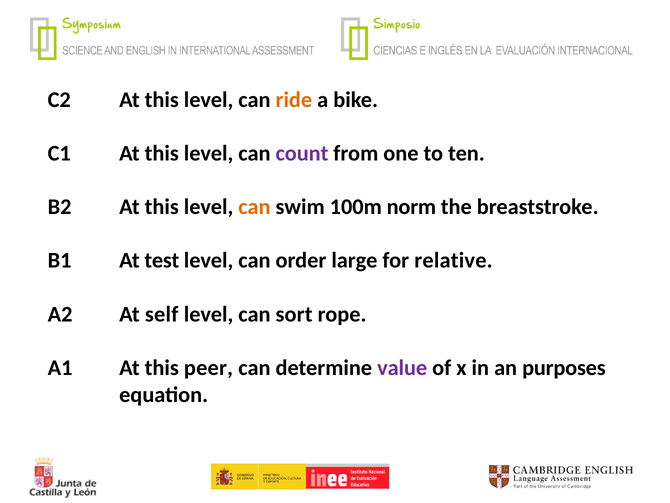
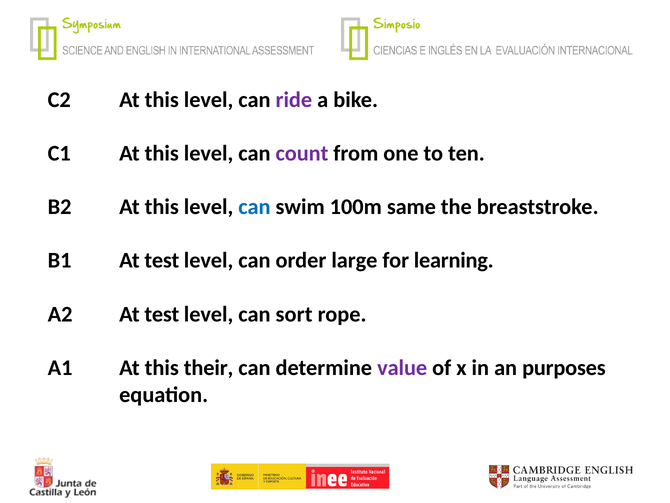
ride colour: orange -> purple
can at (254, 207) colour: orange -> blue
norm: norm -> same
relative: relative -> learning
self at (162, 314): self -> test
peer: peer -> their
